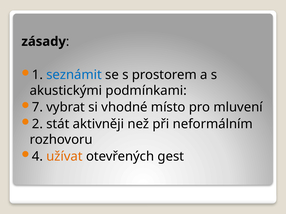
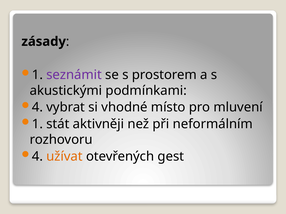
seznámit colour: blue -> purple
7 at (37, 107): 7 -> 4
2 at (37, 124): 2 -> 1
